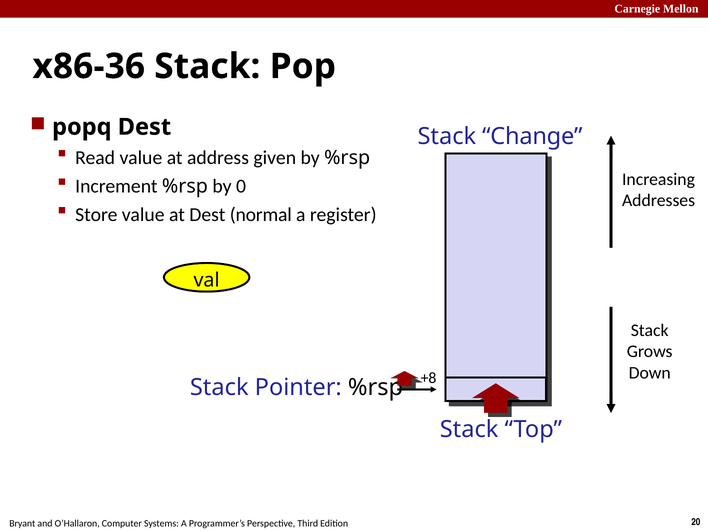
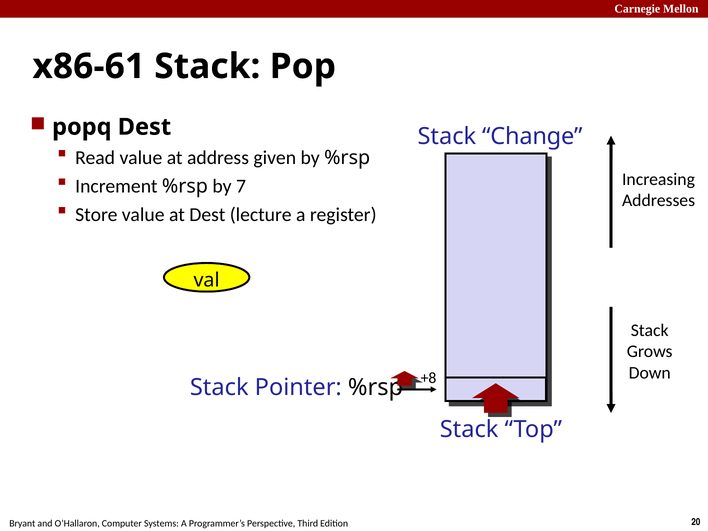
x86-36: x86-36 -> x86-61
0: 0 -> 7
normal: normal -> lecture
